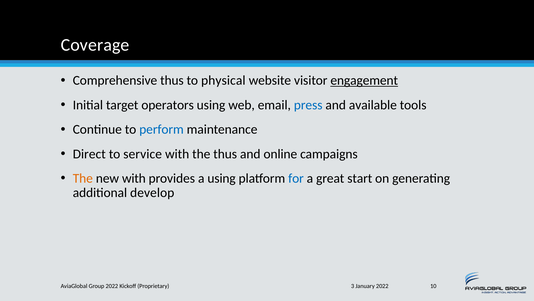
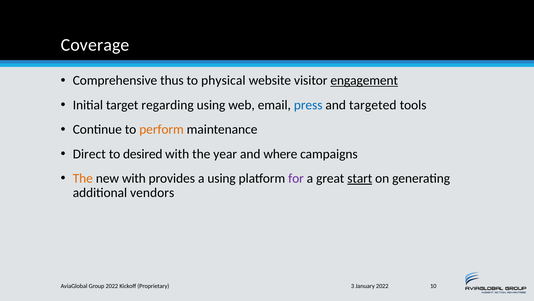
operators: operators -> regarding
available: available -> targeted
perform colour: blue -> orange
service: service -> desired
the thus: thus -> year
online: online -> where
for colour: blue -> purple
start underline: none -> present
develop: develop -> vendors
